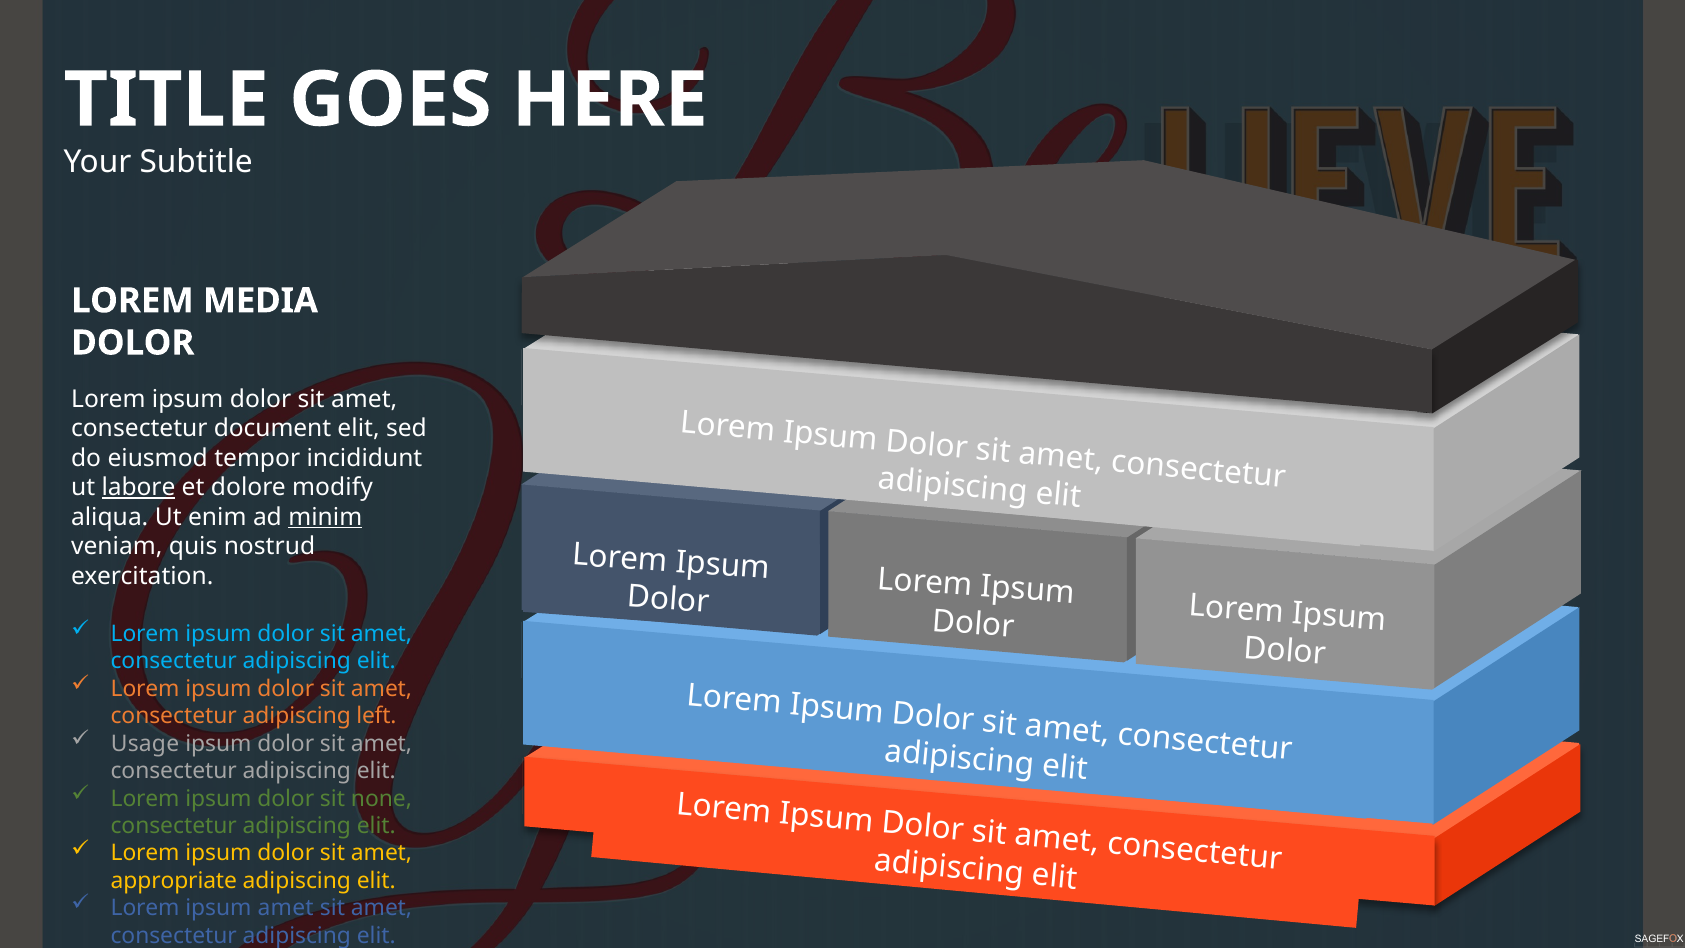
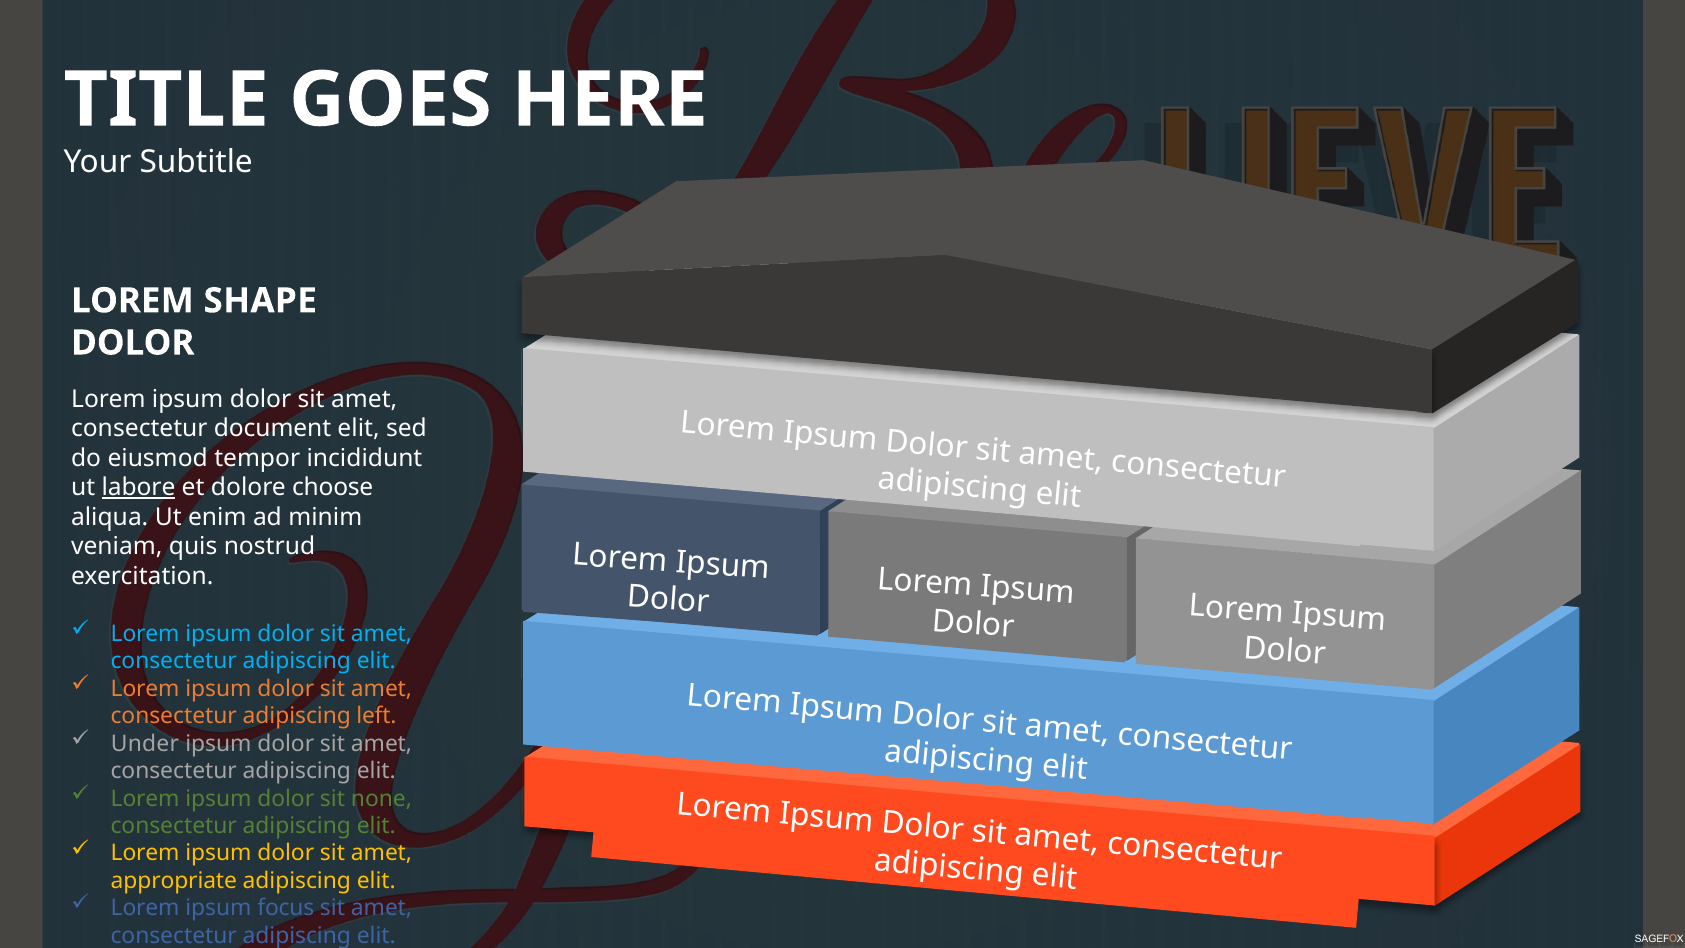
MEDIA: MEDIA -> SHAPE
modify: modify -> choose
minim underline: present -> none
Usage: Usage -> Under
ipsum amet: amet -> focus
